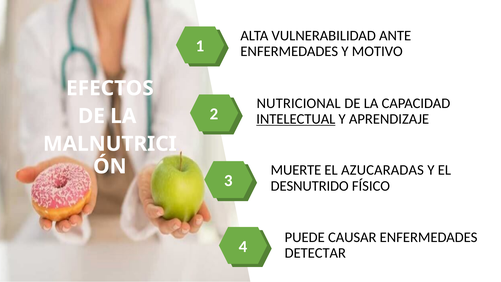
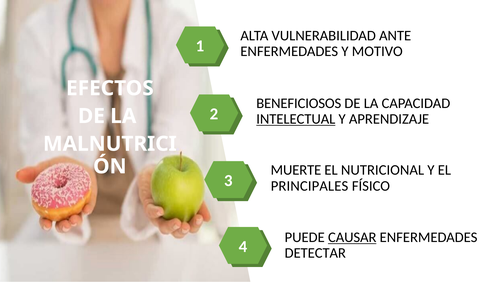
NUTRICIONAL: NUTRICIONAL -> BENEFICIOSOS
AZUCARADAS: AZUCARADAS -> NUTRICIONAL
DESNUTRIDO: DESNUTRIDO -> PRINCIPALES
CAUSAR underline: none -> present
